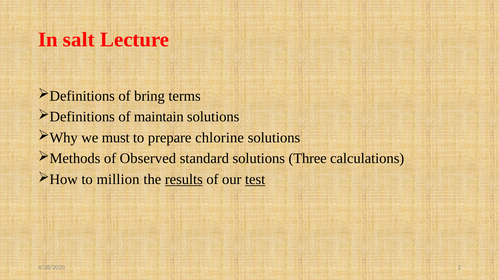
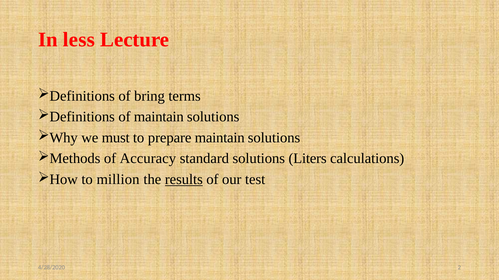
salt: salt -> less
prepare chlorine: chlorine -> maintain
Observed: Observed -> Accuracy
Three: Three -> Liters
test underline: present -> none
